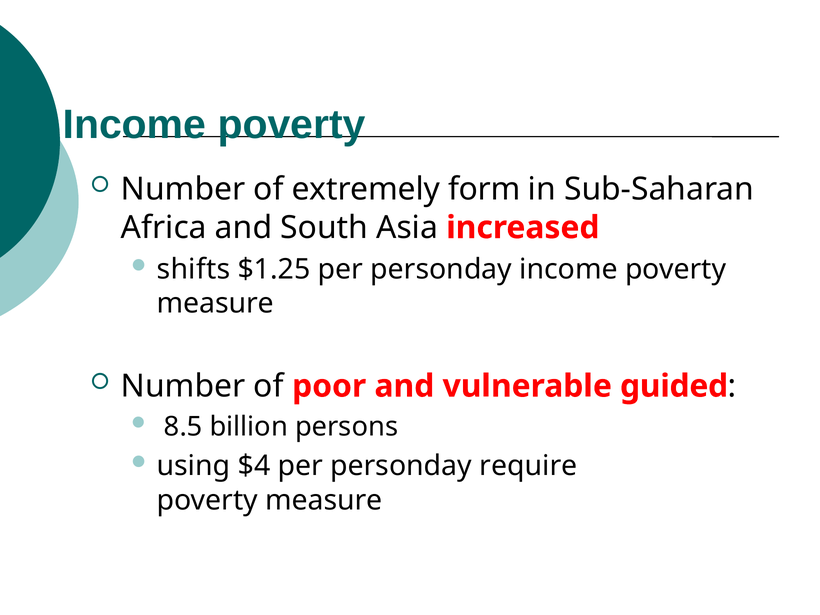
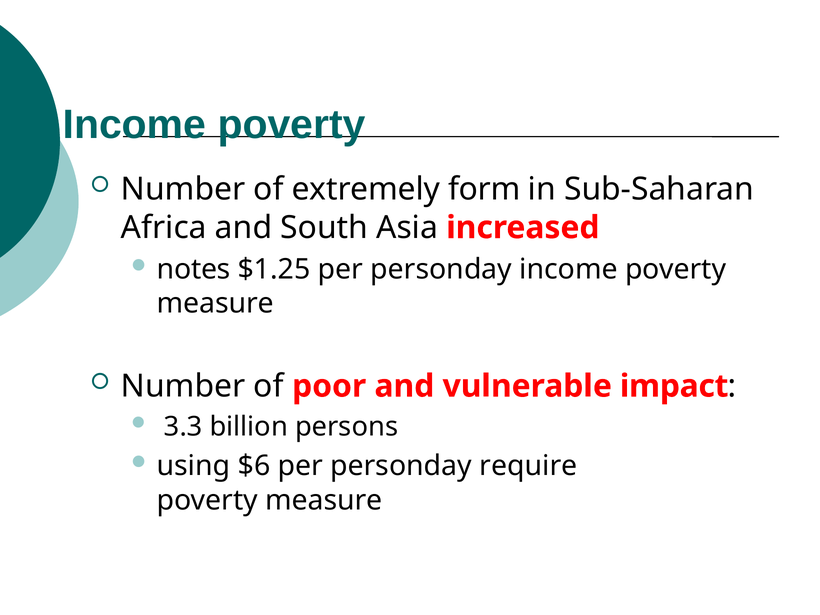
shifts: shifts -> notes
guided: guided -> impact
8.5: 8.5 -> 3.3
$4: $4 -> $6
